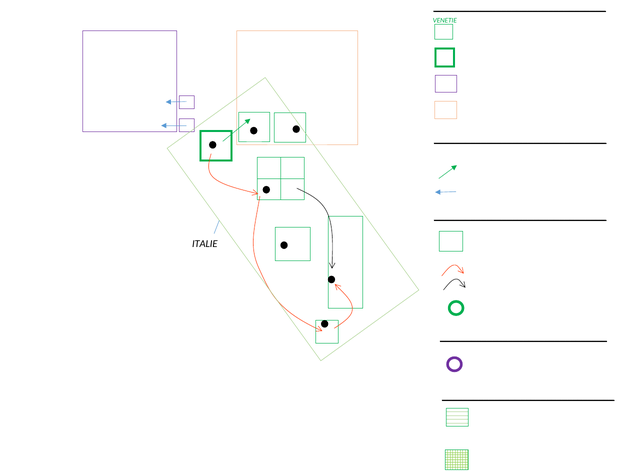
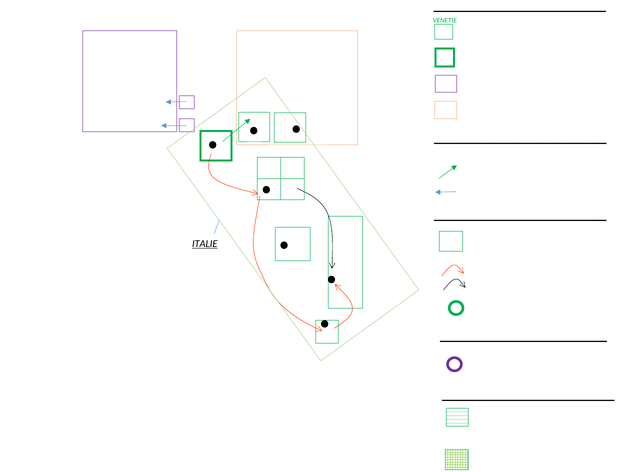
ITALIE underline: none -> present
